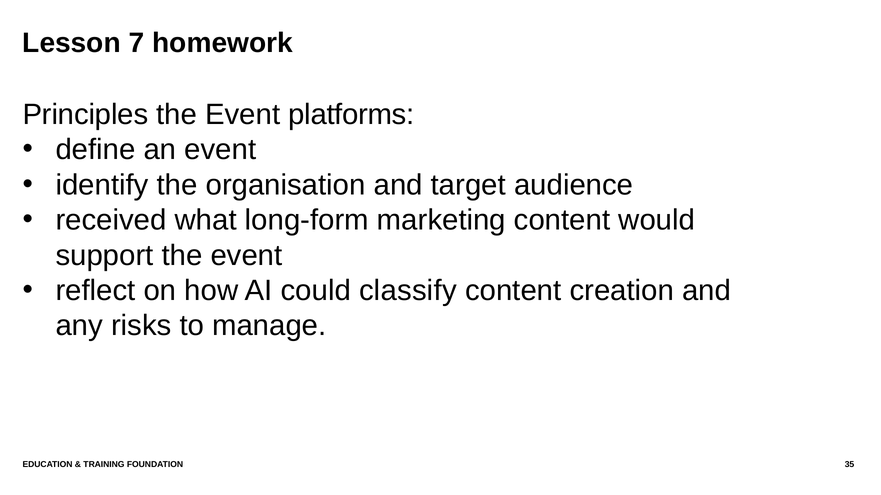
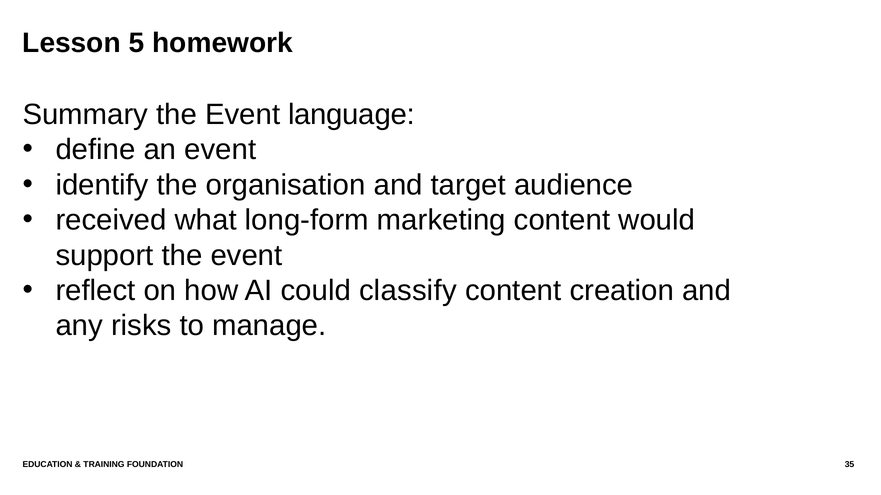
7: 7 -> 5
Principles: Principles -> Summary
platforms: platforms -> language
